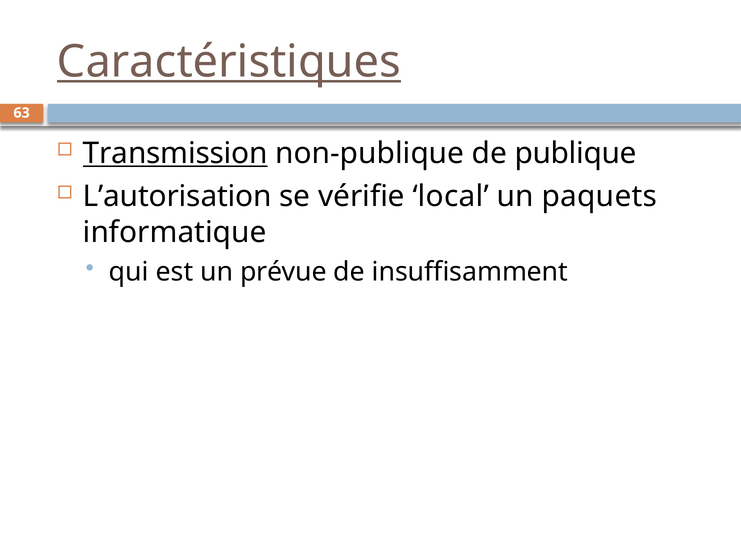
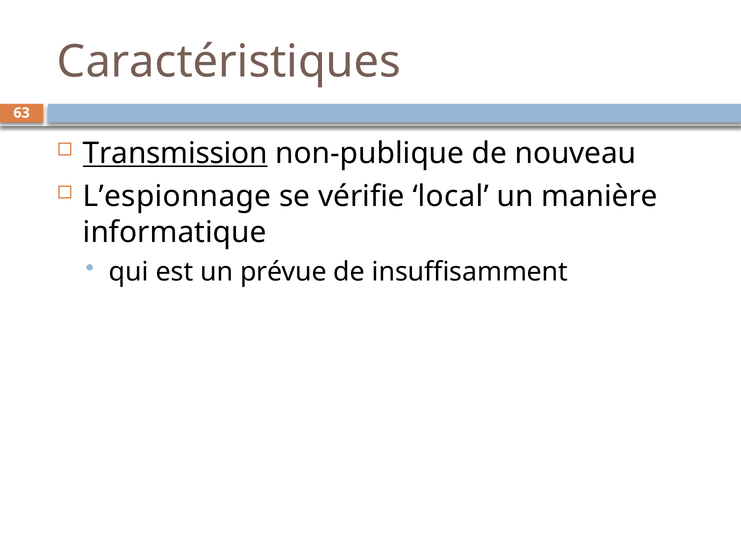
Caractéristiques underline: present -> none
publique: publique -> nouveau
L’autorisation: L’autorisation -> L’espionnage
paquets: paquets -> manière
